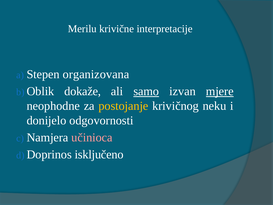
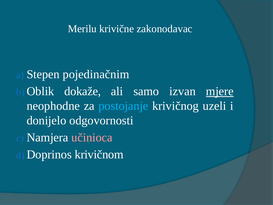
interpretacije: interpretacije -> zakonodavac
organizovana: organizovana -> pojedinačnim
samo underline: present -> none
postojanje colour: yellow -> light blue
neku: neku -> uzeli
isključeno: isključeno -> krivičnom
